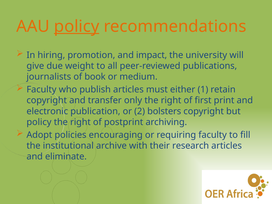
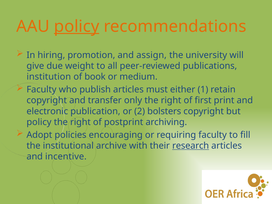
impact: impact -> assign
journalists: journalists -> institution
research underline: none -> present
eliminate: eliminate -> incentive
